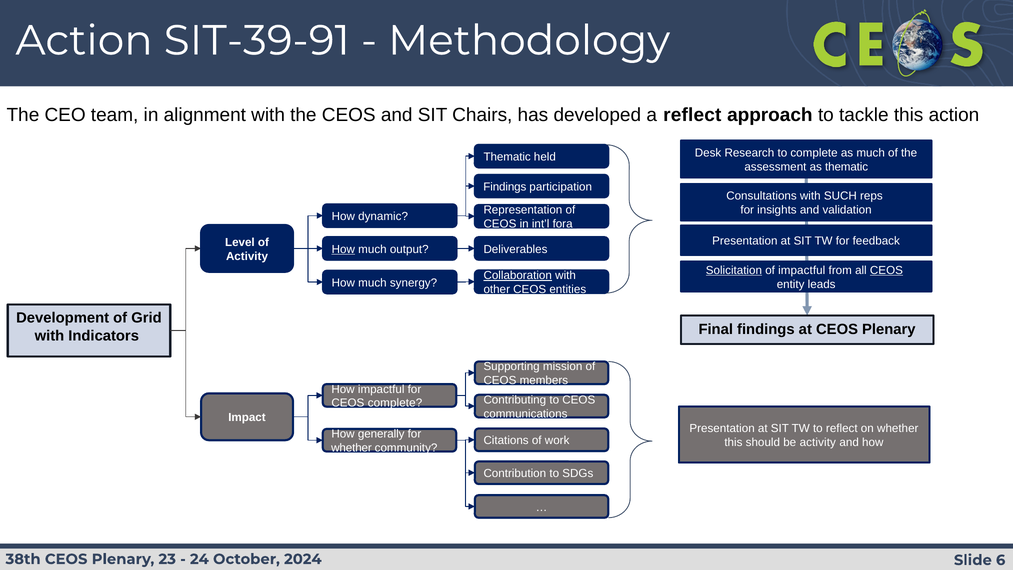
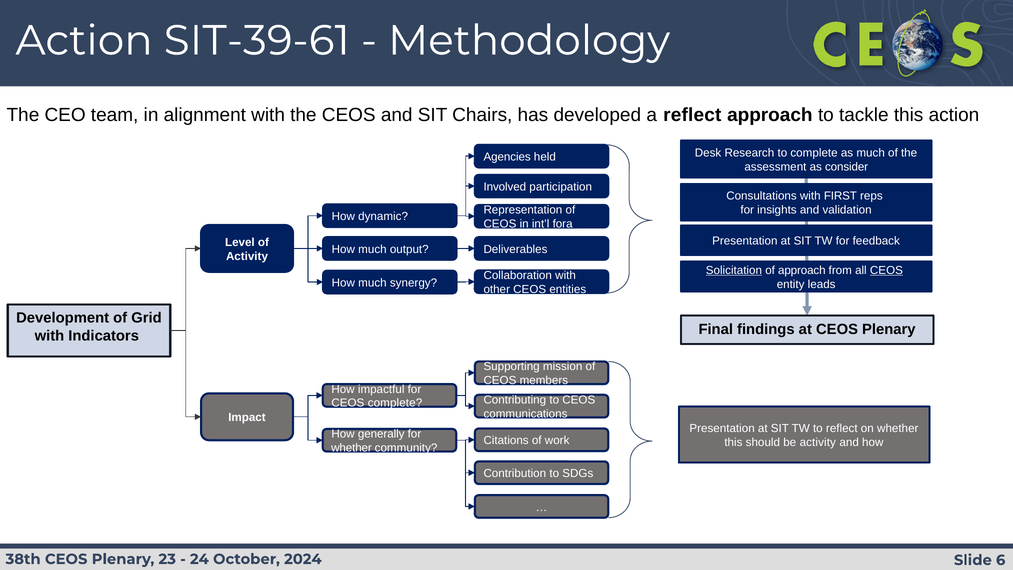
SIT-39-91: SIT-39-91 -> SIT-39-61
Thematic at (507, 157): Thematic -> Agencies
as thematic: thematic -> consider
Findings at (505, 187): Findings -> Involved
SUCH: SUCH -> FIRST
How at (343, 249) underline: present -> none
of impactful: impactful -> approach
Collaboration underline: present -> none
